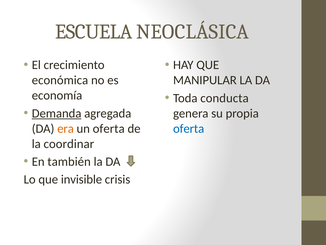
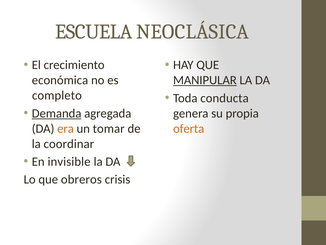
MANIPULAR underline: none -> present
economía: economía -> completo
un oferta: oferta -> tomar
oferta at (189, 128) colour: blue -> orange
también: también -> invisible
invisible: invisible -> obreros
